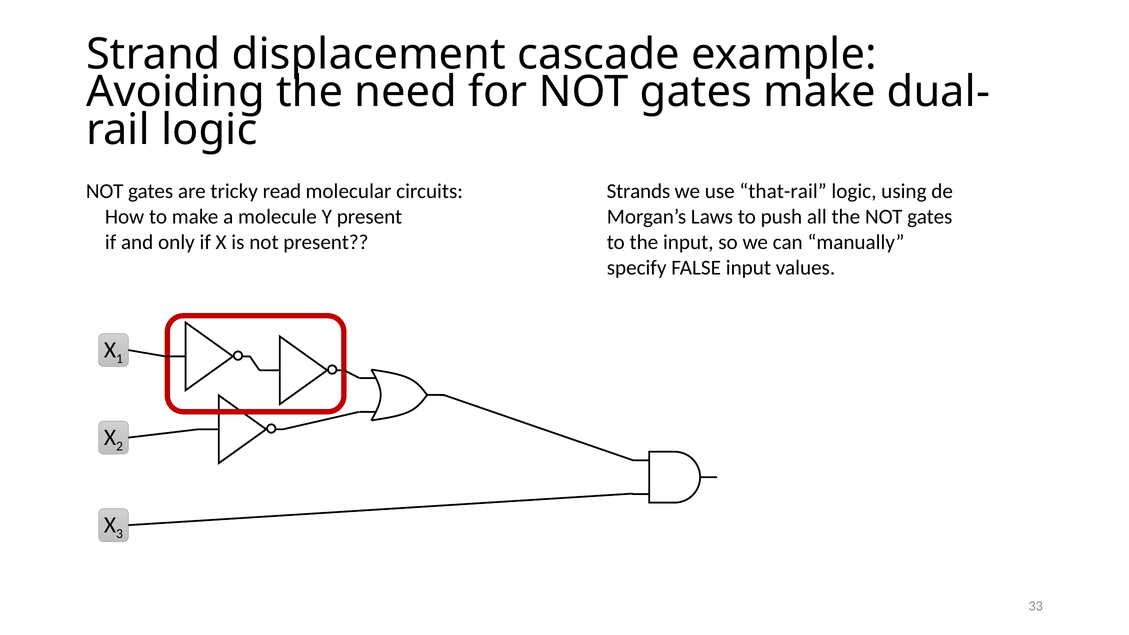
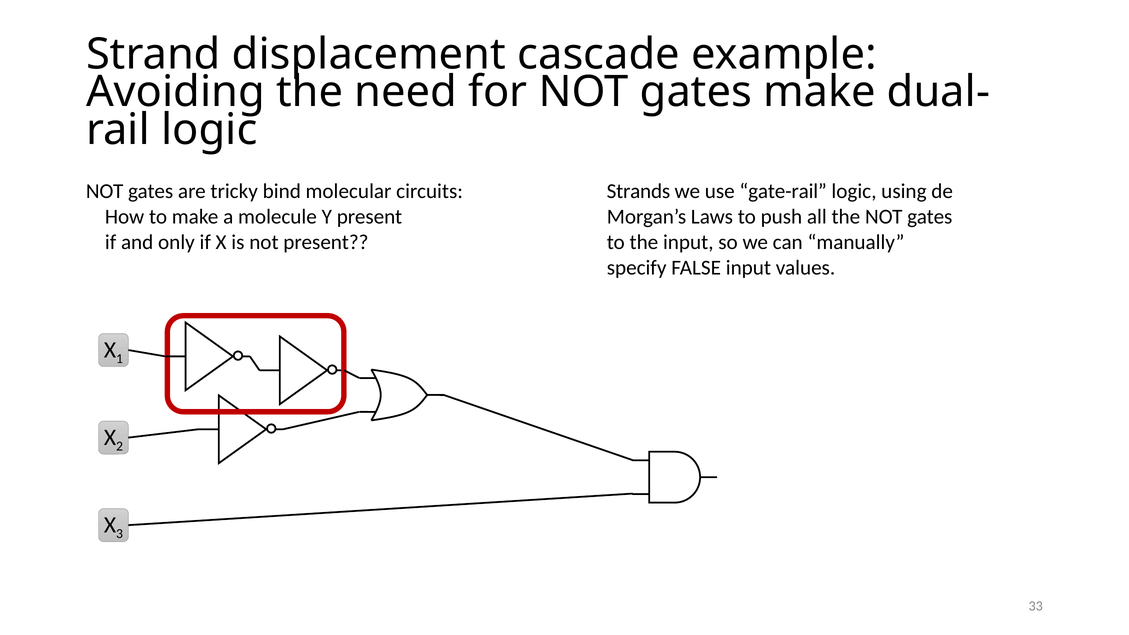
read: read -> bind
that-rail: that-rail -> gate-rail
